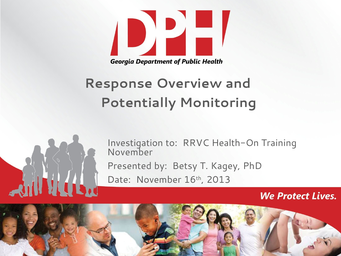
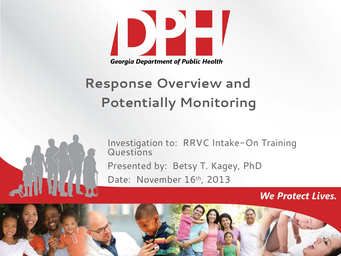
Health-On: Health-On -> Intake-On
November at (130, 152): November -> Questions
